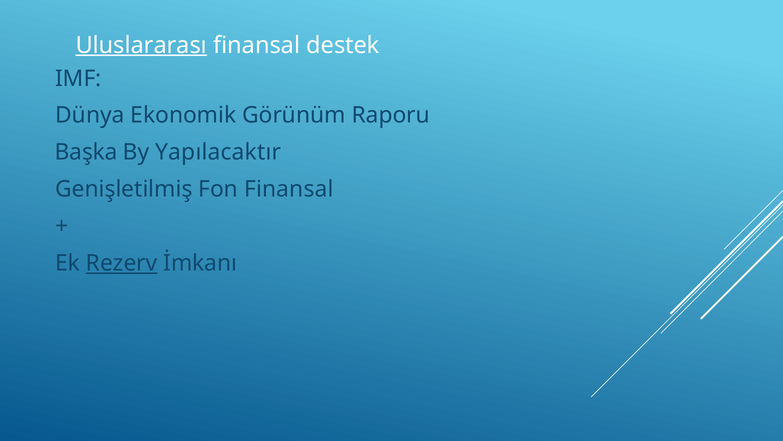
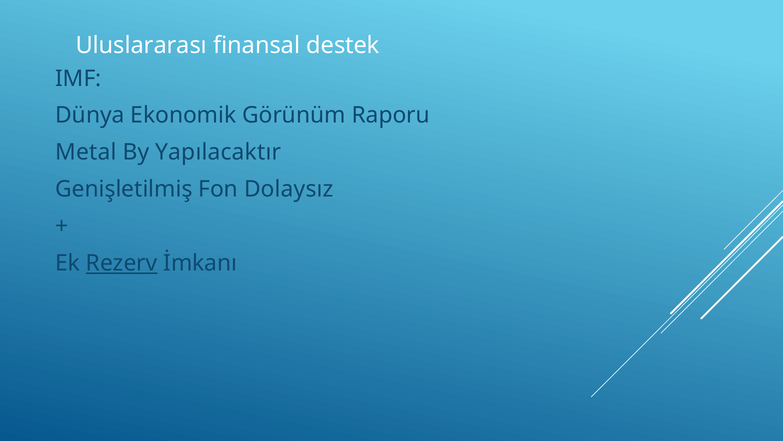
Uluslararası underline: present -> none
Başka: Başka -> Metal
Fon Finansal: Finansal -> Dolaysız
